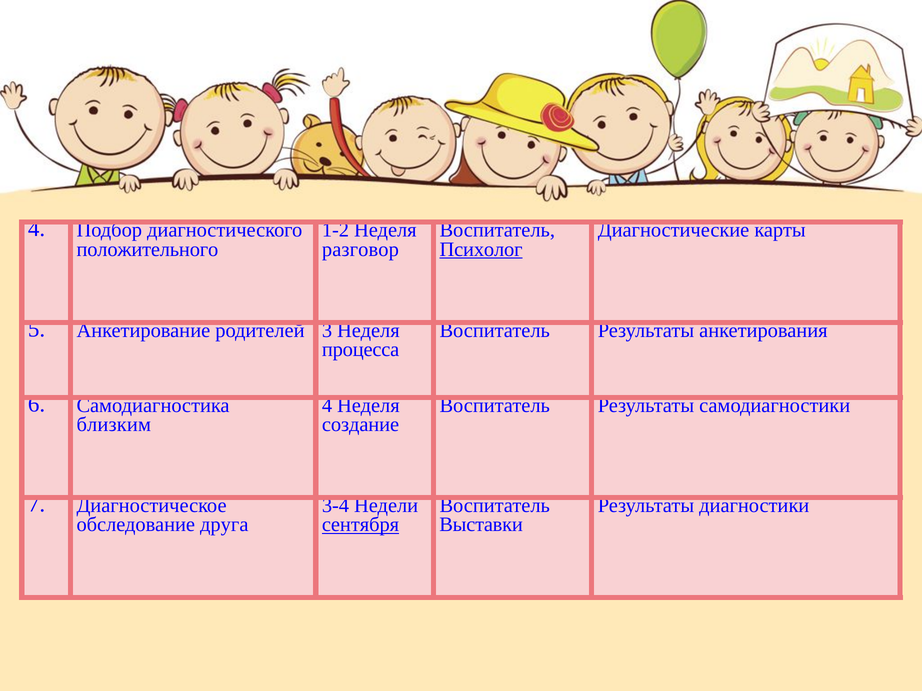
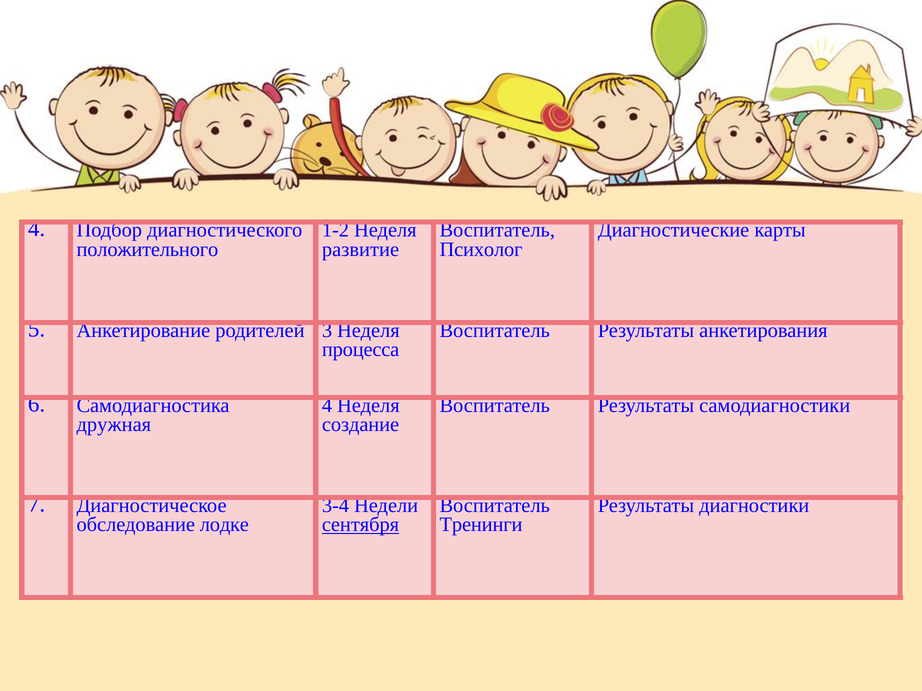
разговор: разговор -> развитие
Психолог underline: present -> none
близким: близким -> дружная
друга: друга -> лодке
Выставки: Выставки -> Тренинги
